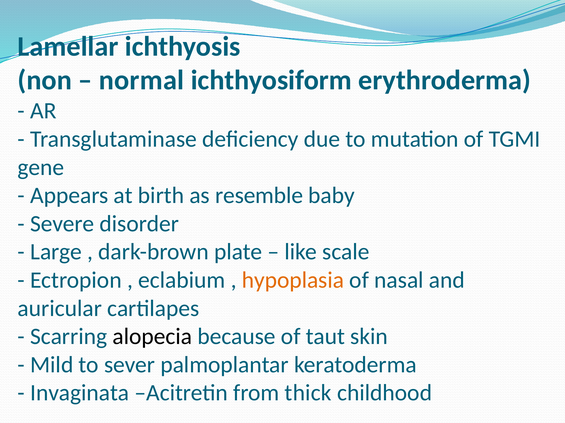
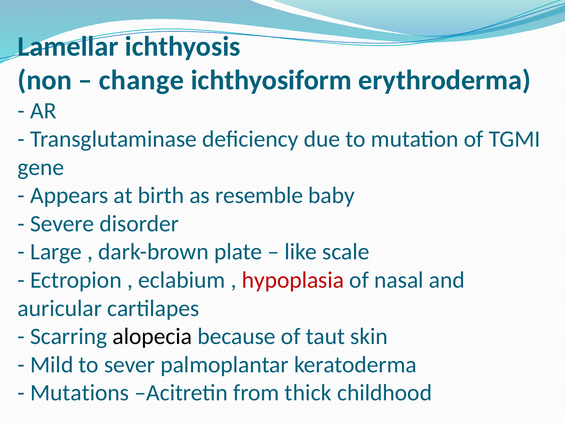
normal: normal -> change
hypoplasia colour: orange -> red
Invaginata: Invaginata -> Mutations
